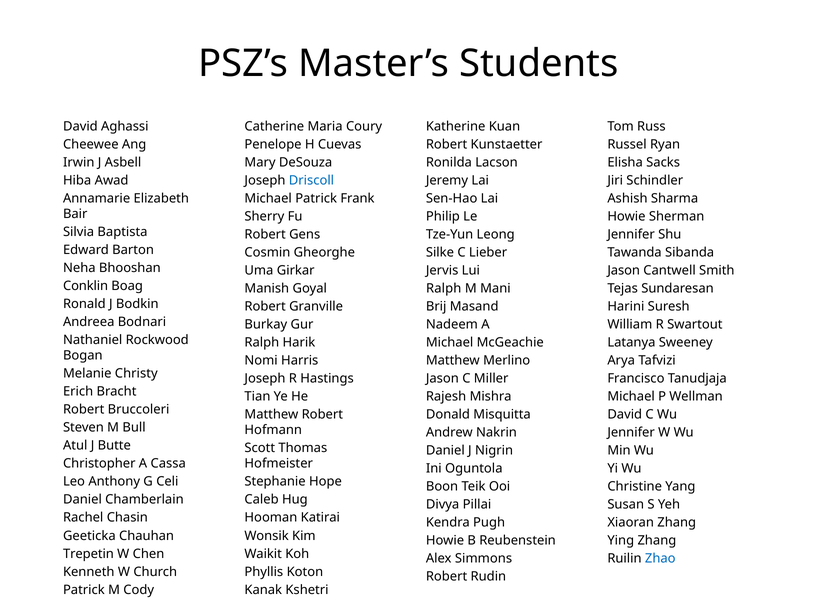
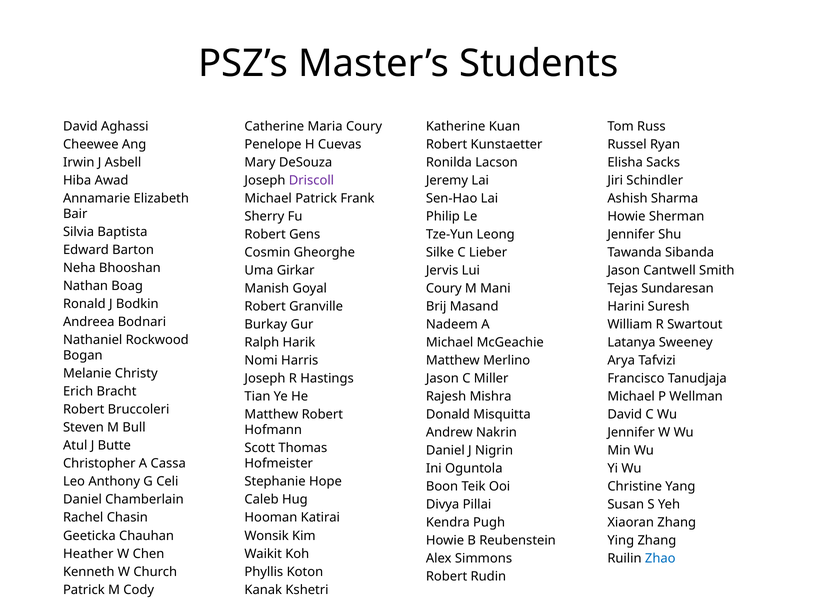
Driscoll colour: blue -> purple
Conklin: Conklin -> Nathan
Ralph at (444, 288): Ralph -> Coury
Trepetin: Trepetin -> Heather
